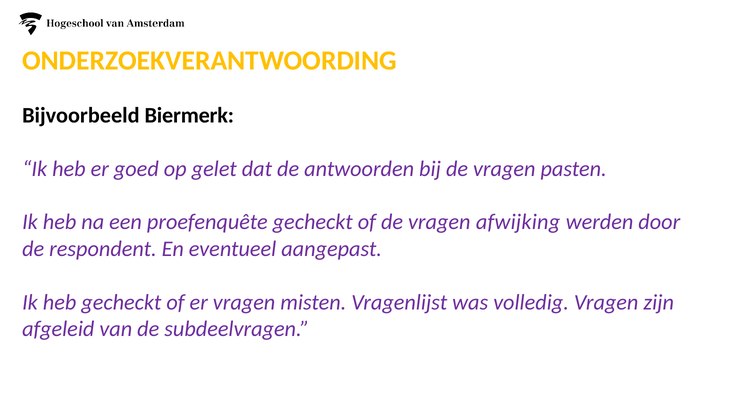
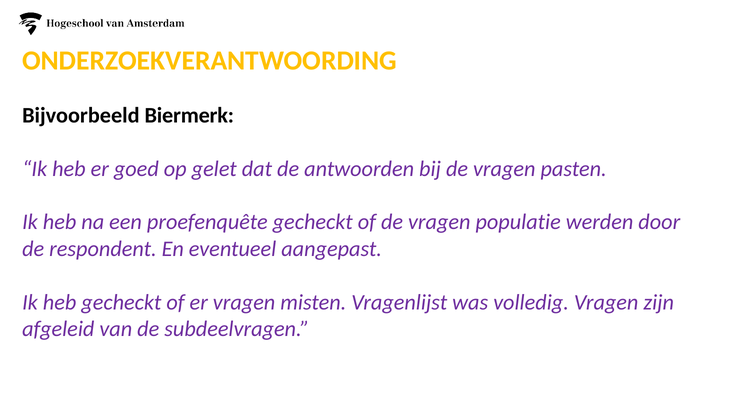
afwijking: afwijking -> populatie
